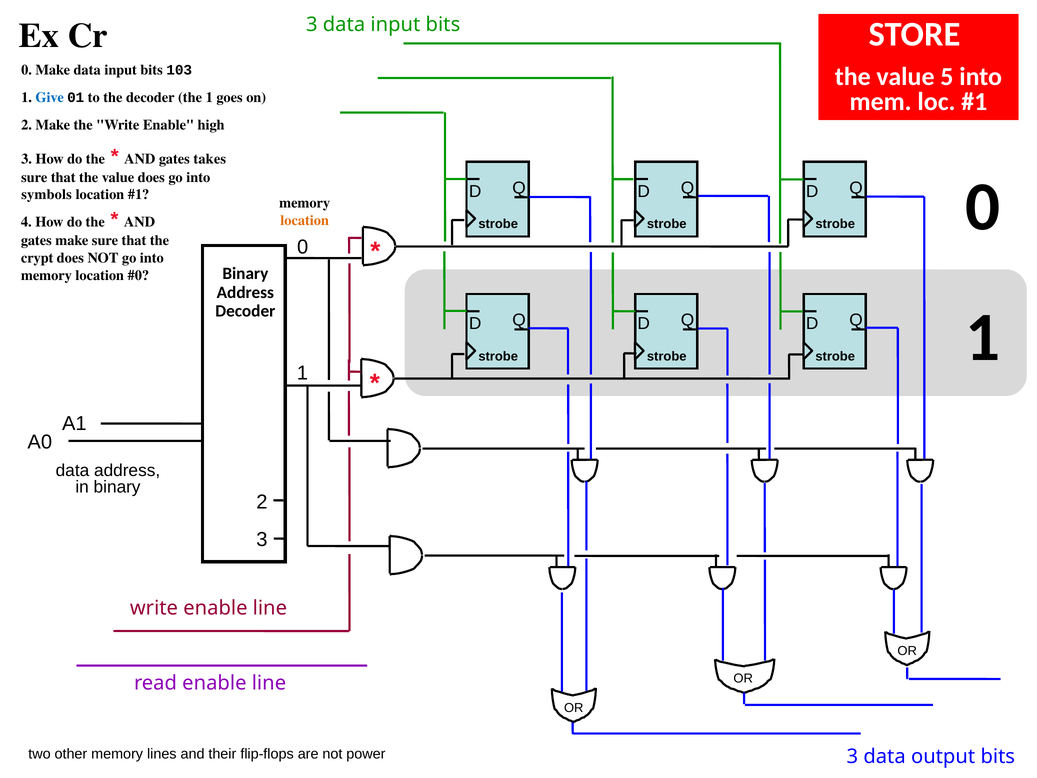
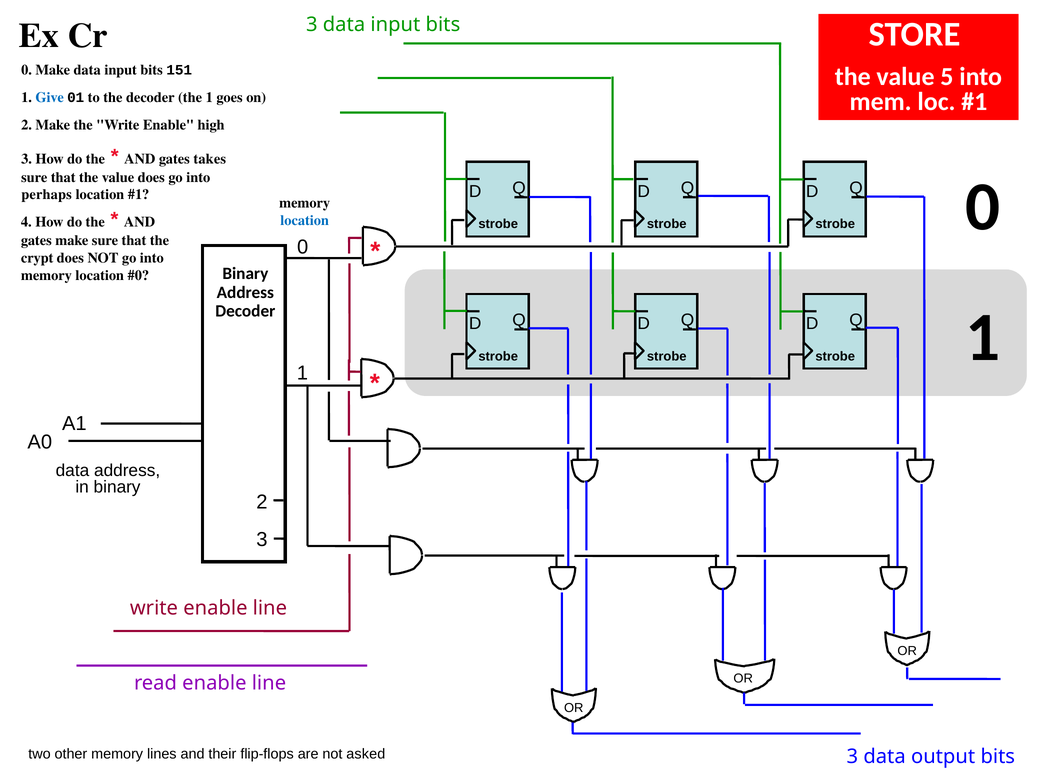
103: 103 -> 151
symbols: symbols -> perhaps
location at (305, 220) colour: orange -> blue
power: power -> asked
